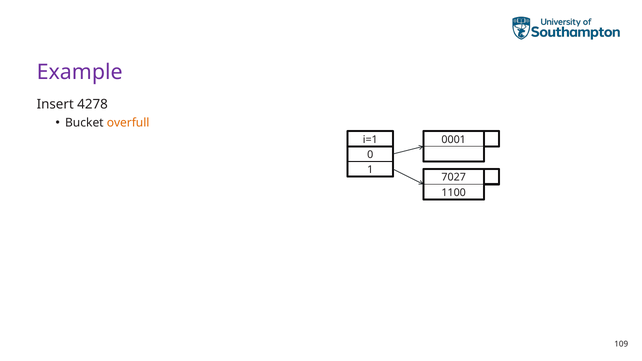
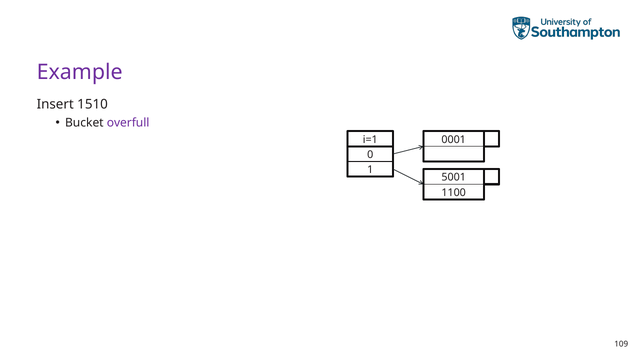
4278: 4278 -> 1510
overfull colour: orange -> purple
7027: 7027 -> 5001
